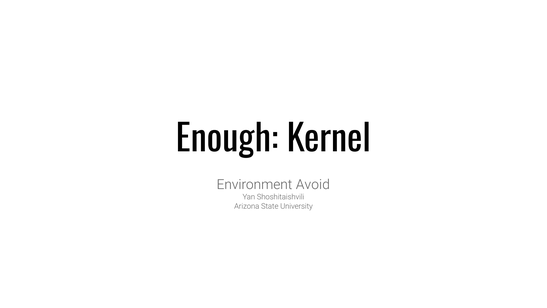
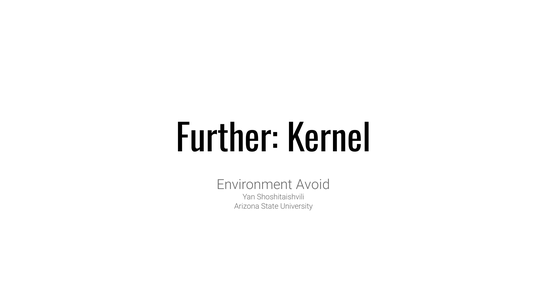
Enough: Enough -> Further
